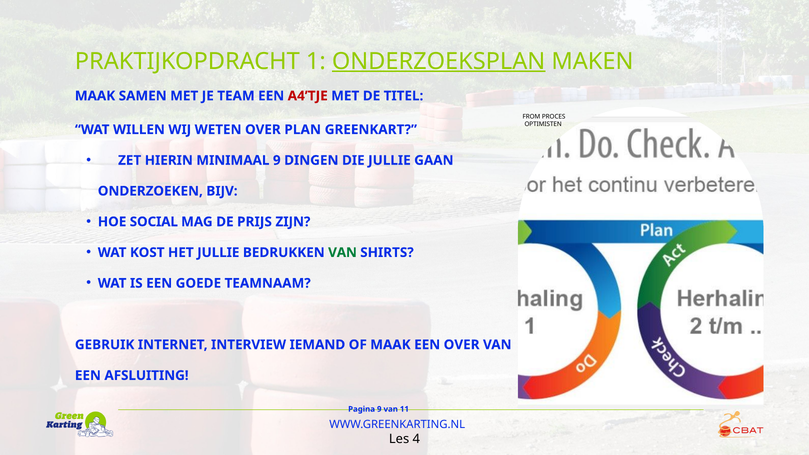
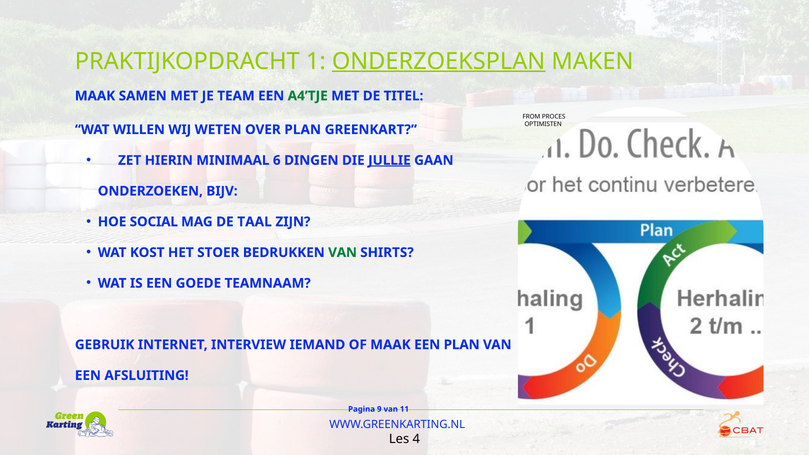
A4’TJE colour: red -> green
MINIMAAL 9: 9 -> 6
JULLIE at (389, 160) underline: none -> present
PRIJS: PRIJS -> TAAL
HET JULLIE: JULLIE -> STOER
EEN OVER: OVER -> PLAN
